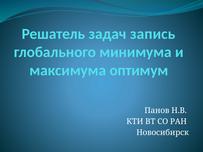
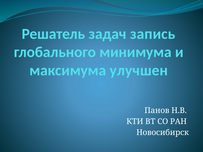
оптимум: оптимум -> улучшен
